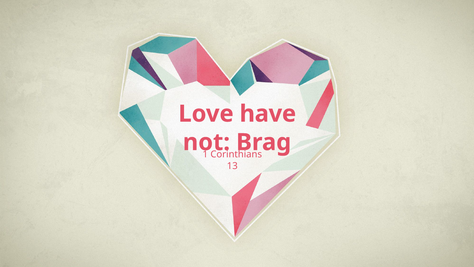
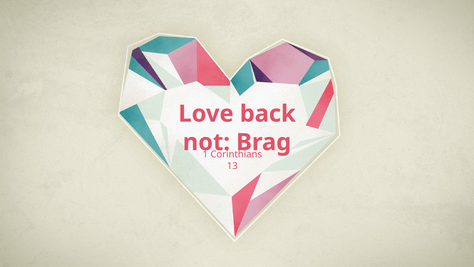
have: have -> back
